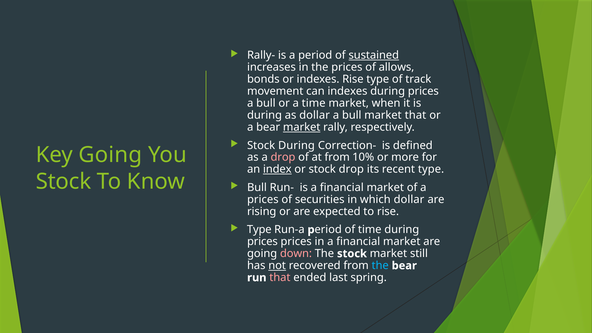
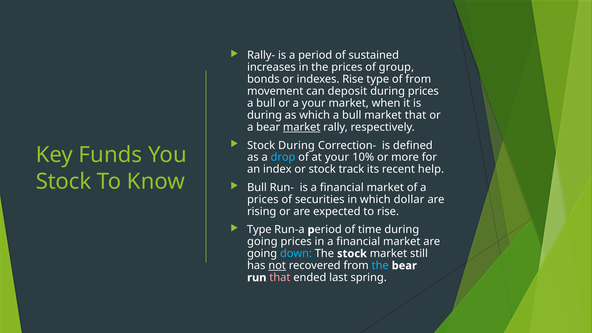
sustained underline: present -> none
allows: allows -> group
of track: track -> from
can indexes: indexes -> deposit
a time: time -> your
as dollar: dollar -> which
Key Going: Going -> Funds
drop at (283, 157) colour: pink -> light blue
at from: from -> your
index underline: present -> none
stock drop: drop -> track
recent type: type -> help
prices at (262, 242): prices -> going
down colour: pink -> light blue
